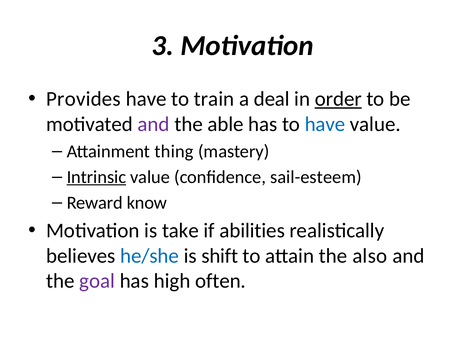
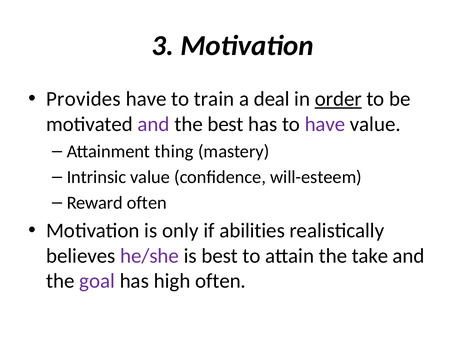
the able: able -> best
have at (325, 124) colour: blue -> purple
Intrinsic underline: present -> none
sail-esteem: sail-esteem -> will-esteem
Reward know: know -> often
take: take -> only
he/she colour: blue -> purple
is shift: shift -> best
also: also -> take
